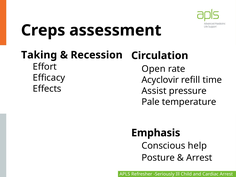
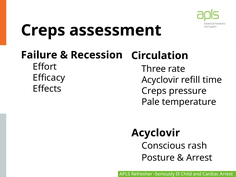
Taking: Taking -> Failure
Open: Open -> Three
Assist at (154, 91): Assist -> Creps
Emphasis at (156, 133): Emphasis -> Acyclovir
help: help -> rash
